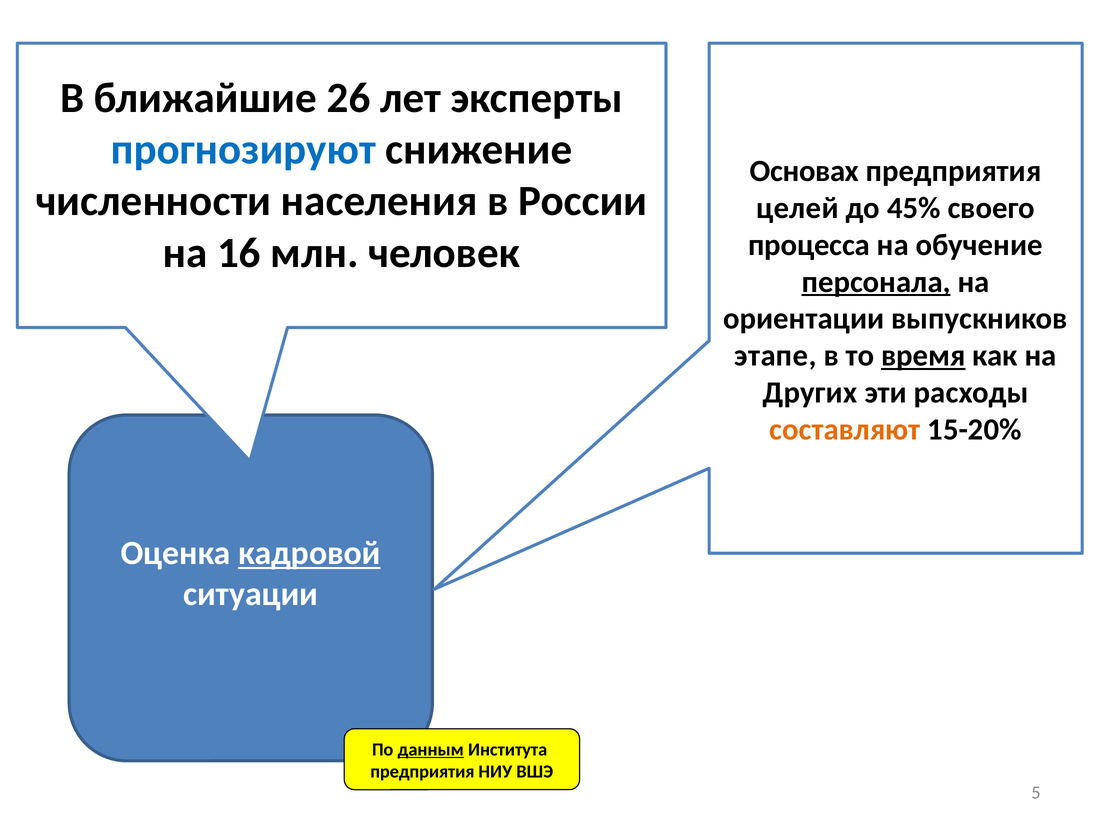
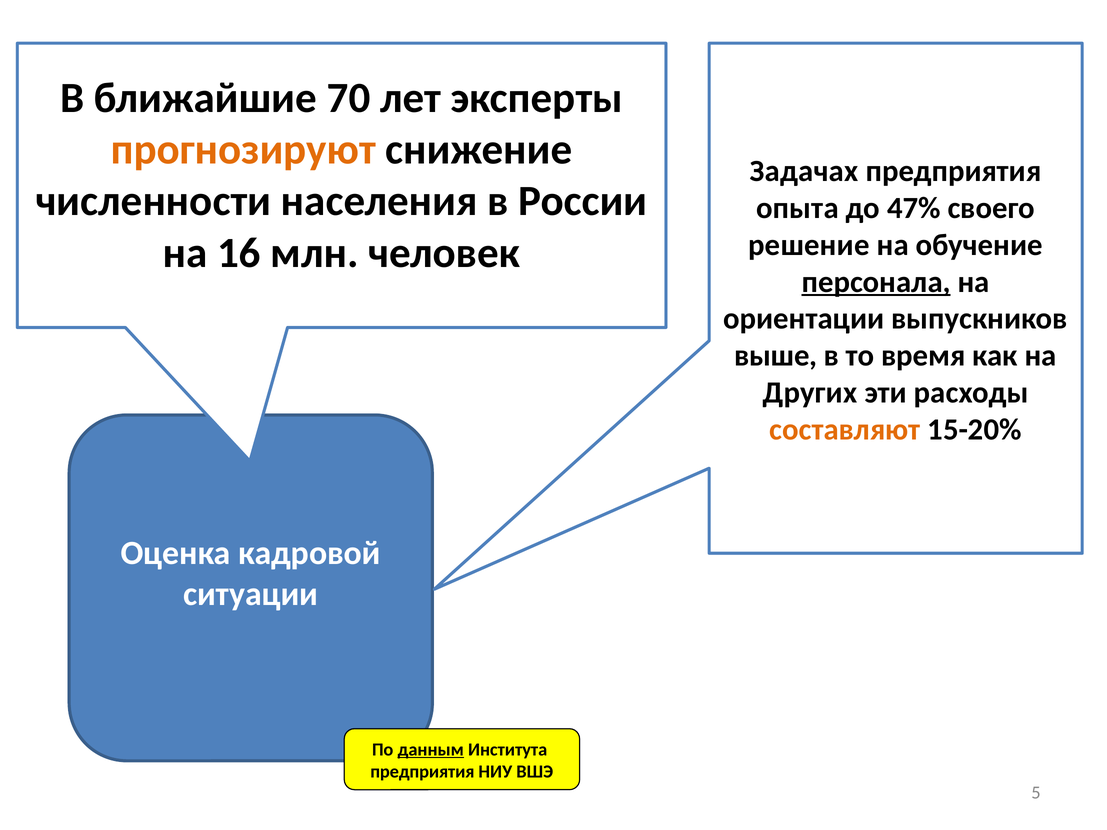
26: 26 -> 70
прогнозируют colour: blue -> orange
Основах: Основах -> Задачах
целей: целей -> опыта
45%: 45% -> 47%
процесса: процесса -> решение
этапе: этапе -> выше
время underline: present -> none
кадровой underline: present -> none
